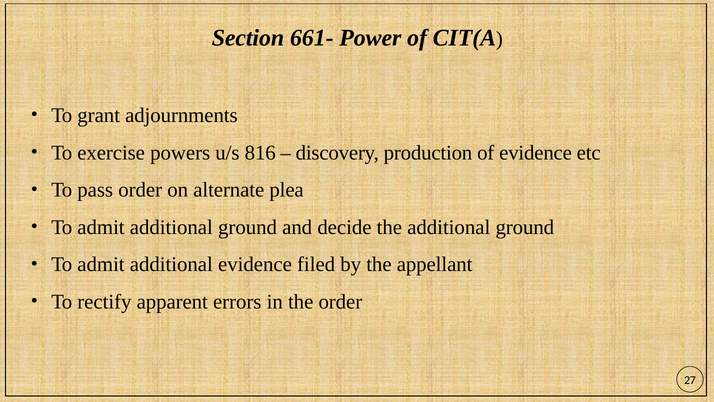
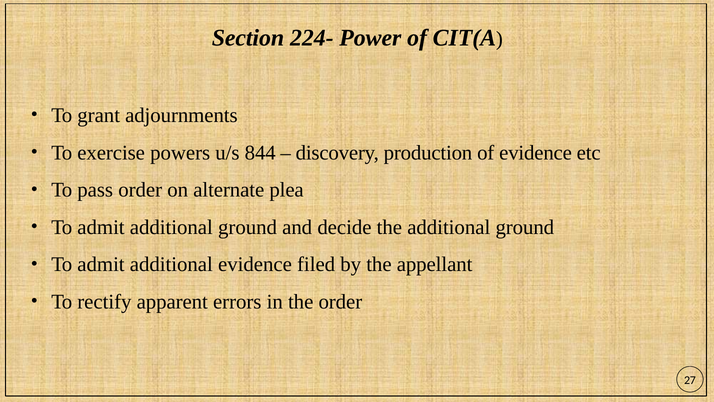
661-: 661- -> 224-
816: 816 -> 844
